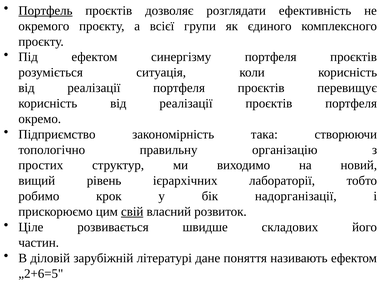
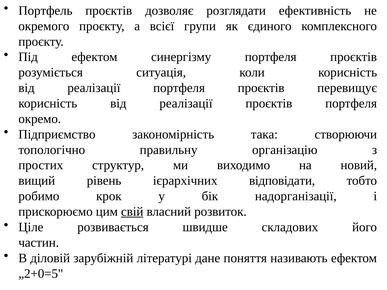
Портфель underline: present -> none
лабораторії: лабораторії -> відповідати
„2+6=5: „2+6=5 -> „2+0=5
